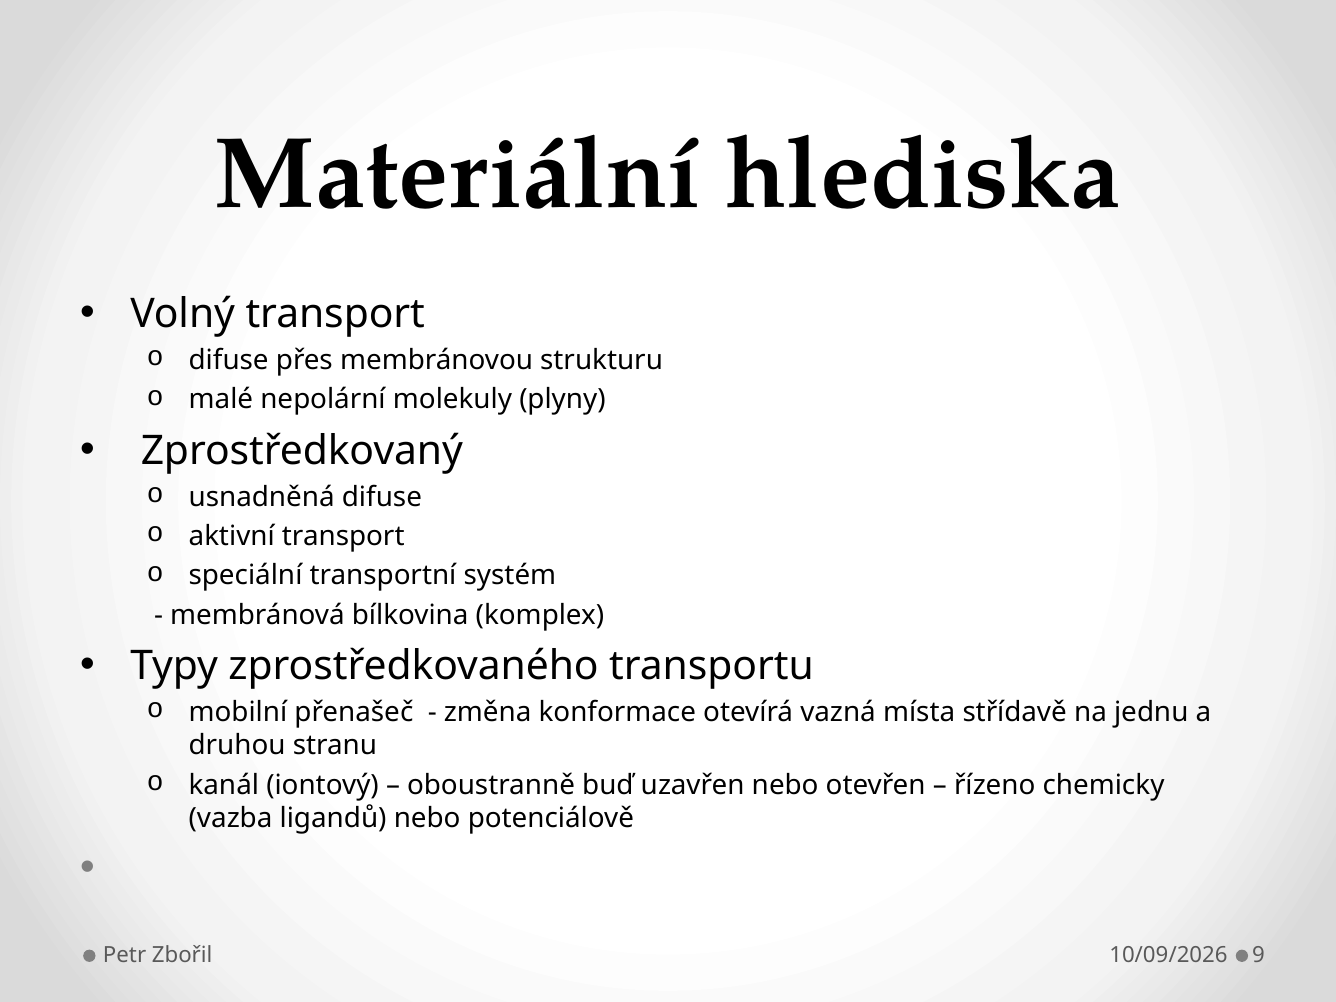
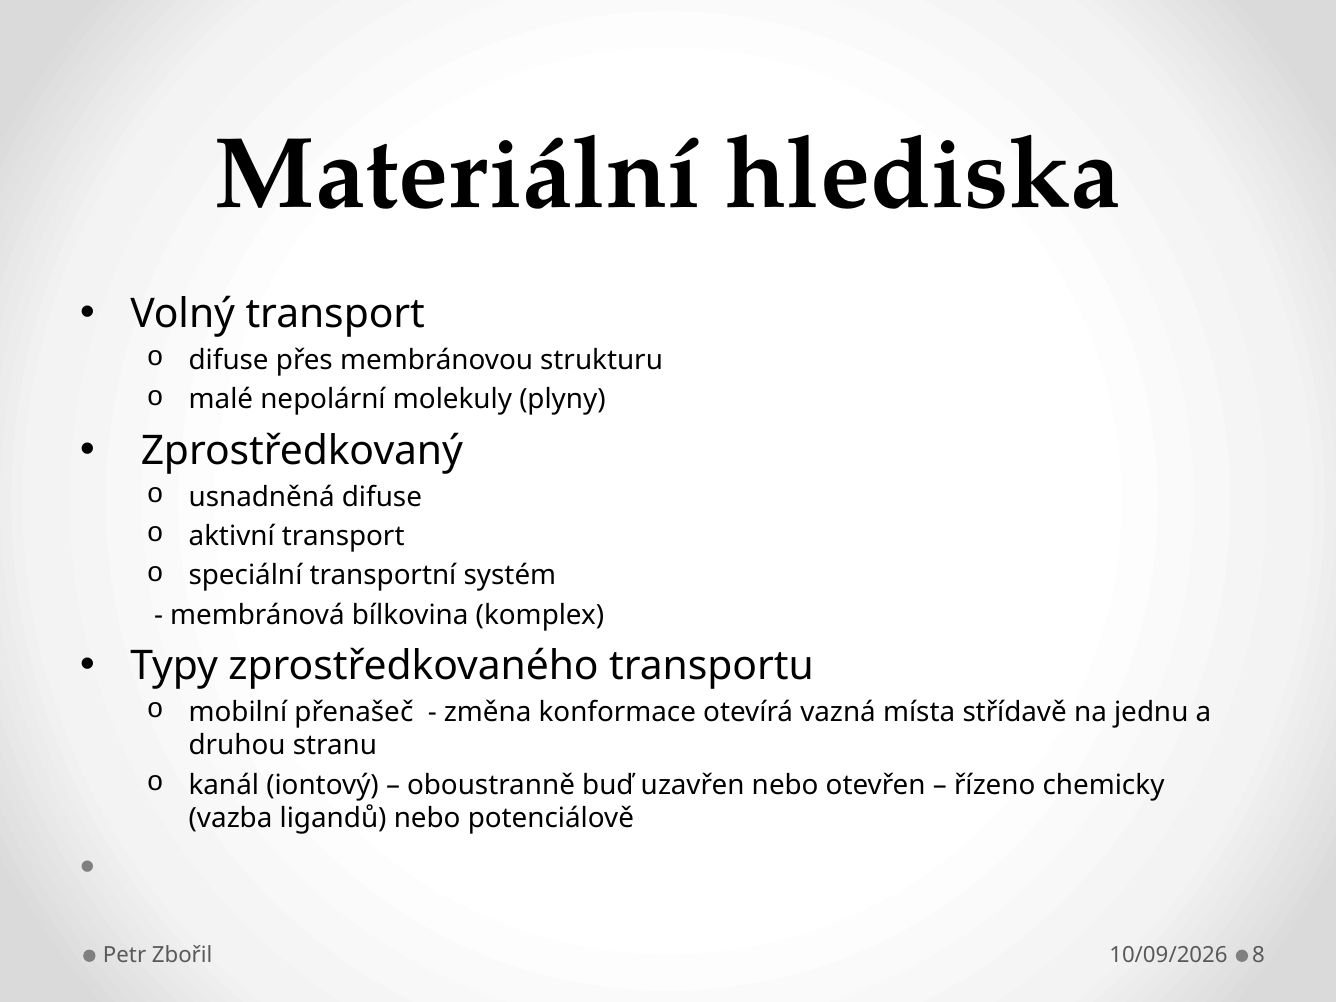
9: 9 -> 8
